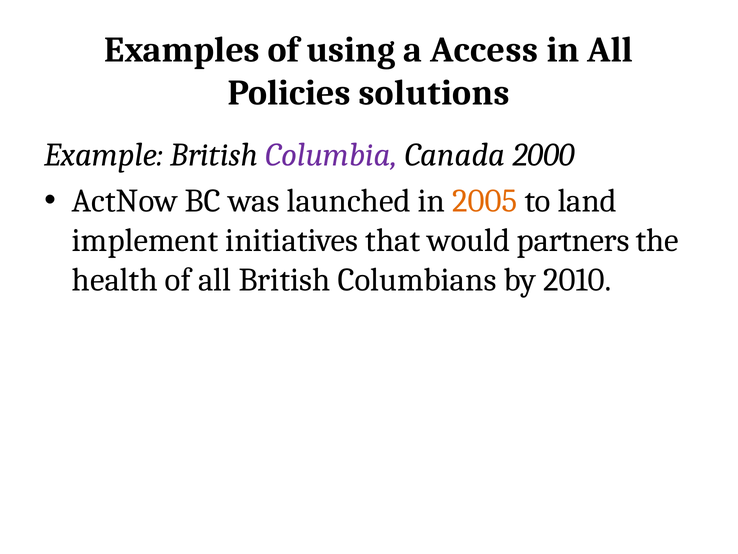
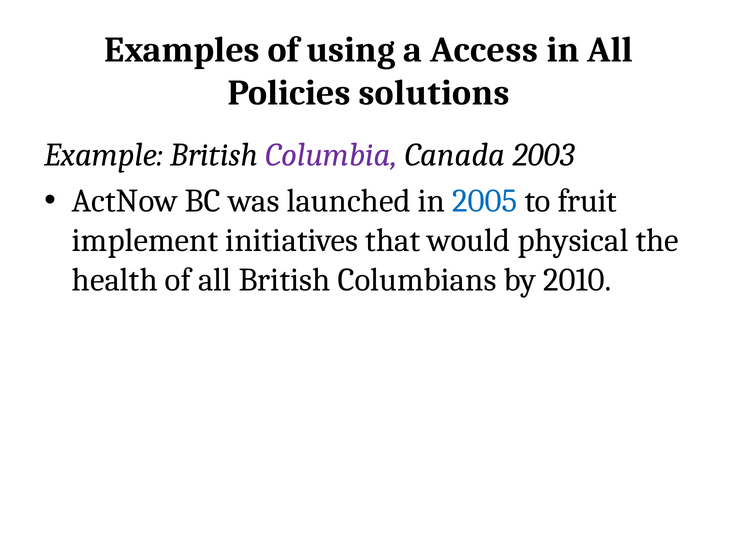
2000: 2000 -> 2003
2005 colour: orange -> blue
land: land -> fruit
partners: partners -> physical
